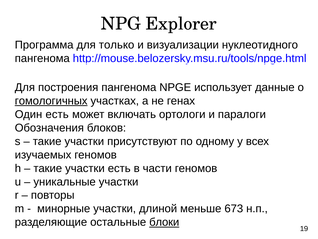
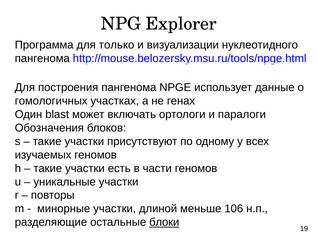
гомологичных underline: present -> none
Один есть: есть -> blast
673: 673 -> 106
